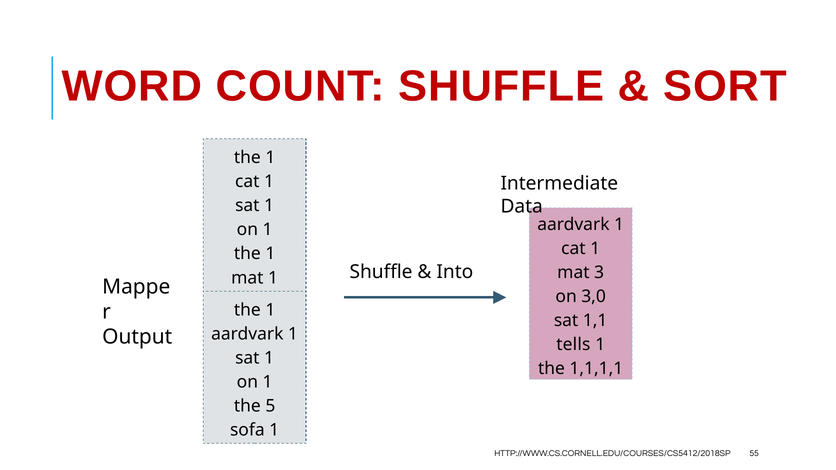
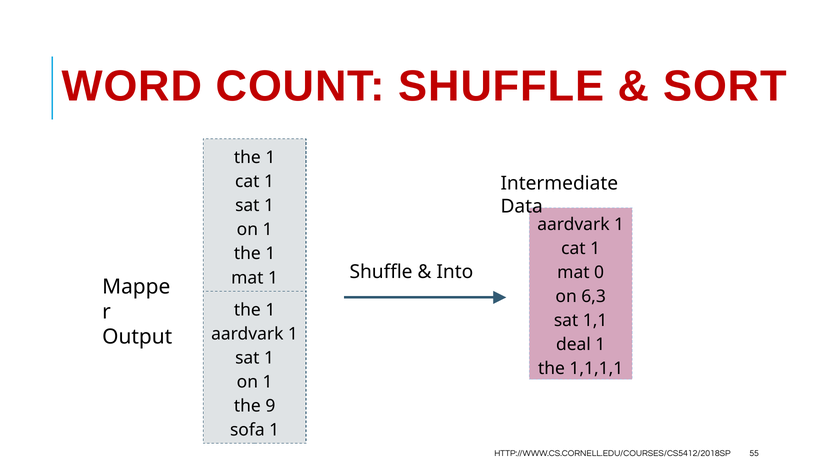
3: 3 -> 0
3,0: 3,0 -> 6,3
tells: tells -> deal
5: 5 -> 9
